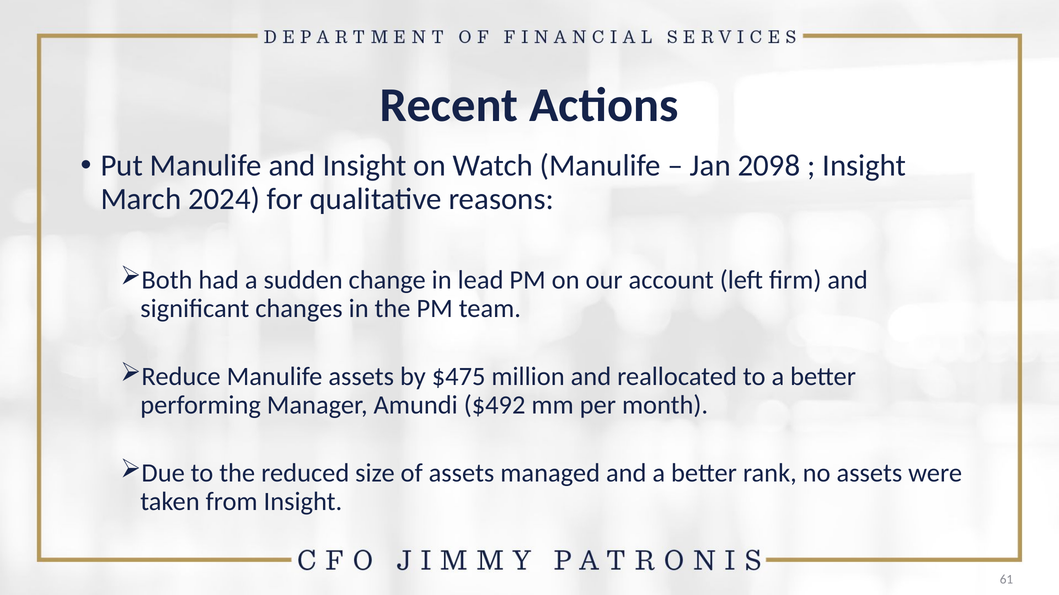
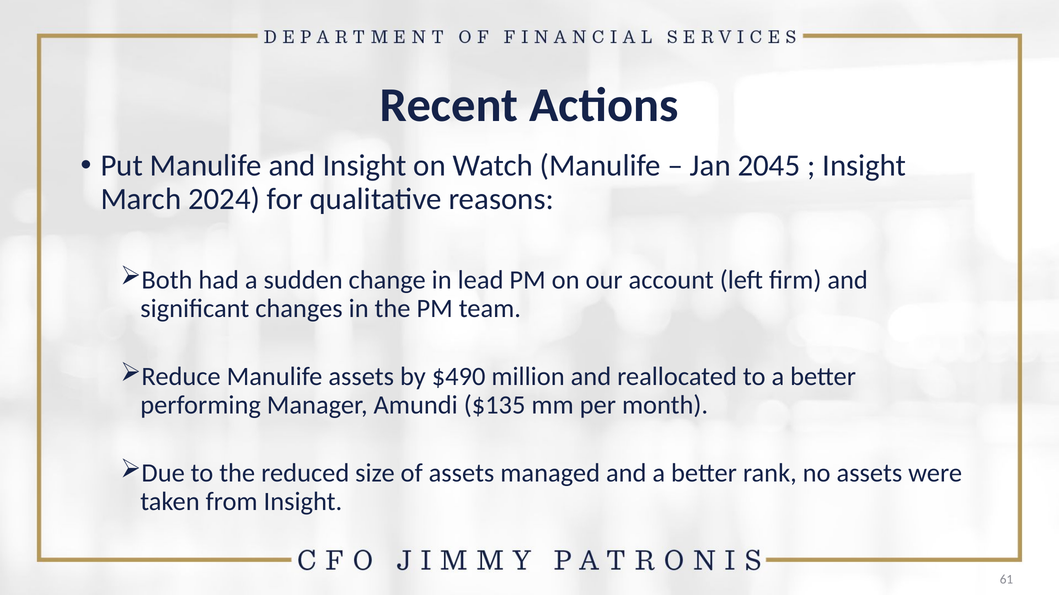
2098: 2098 -> 2045
$475: $475 -> $490
$492: $492 -> $135
